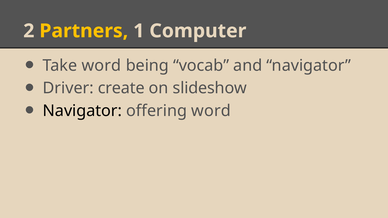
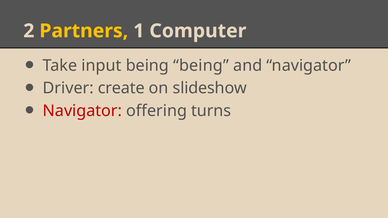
Take word: word -> input
being vocab: vocab -> being
Navigator at (82, 111) colour: black -> red
offering word: word -> turns
